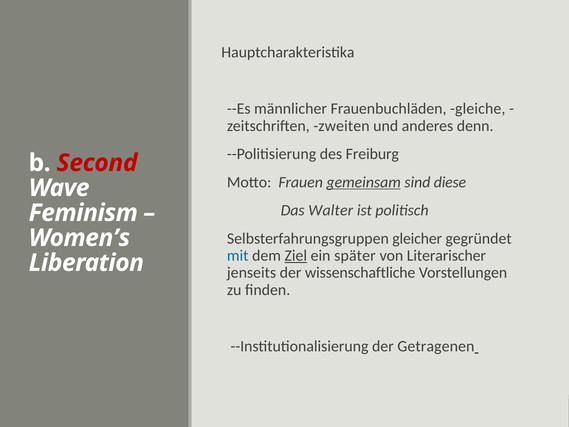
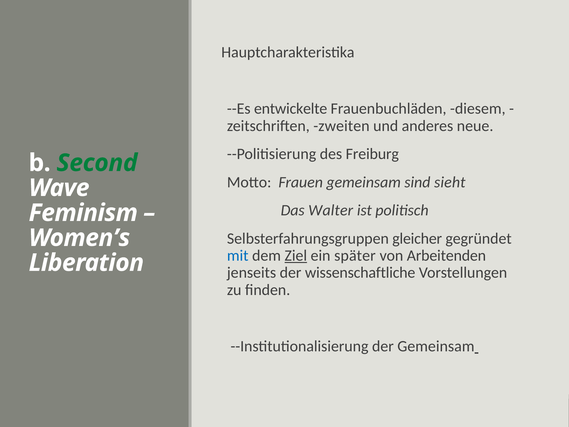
männlicher: männlicher -> entwickelte
gleiche: gleiche -> diesem
denn: denn -> neue
Second colour: red -> green
gemeinsam at (364, 182) underline: present -> none
diese: diese -> sieht
Literarischer: Literarischer -> Arbeitenden
der Getragenen: Getragenen -> Gemeinsam
